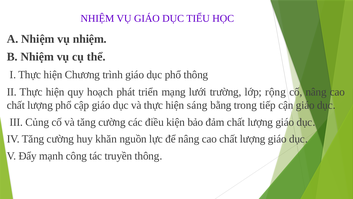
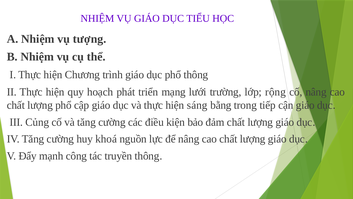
vụ nhiệm: nhiệm -> tượng
khăn: khăn -> khoá
